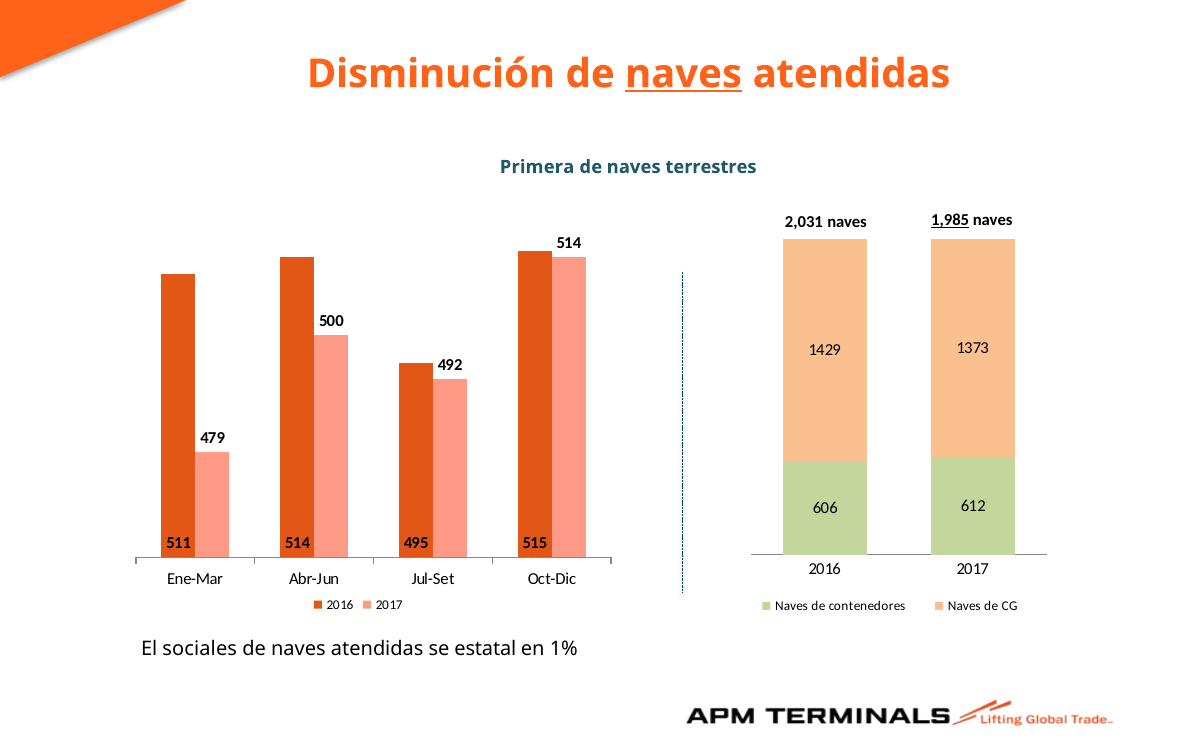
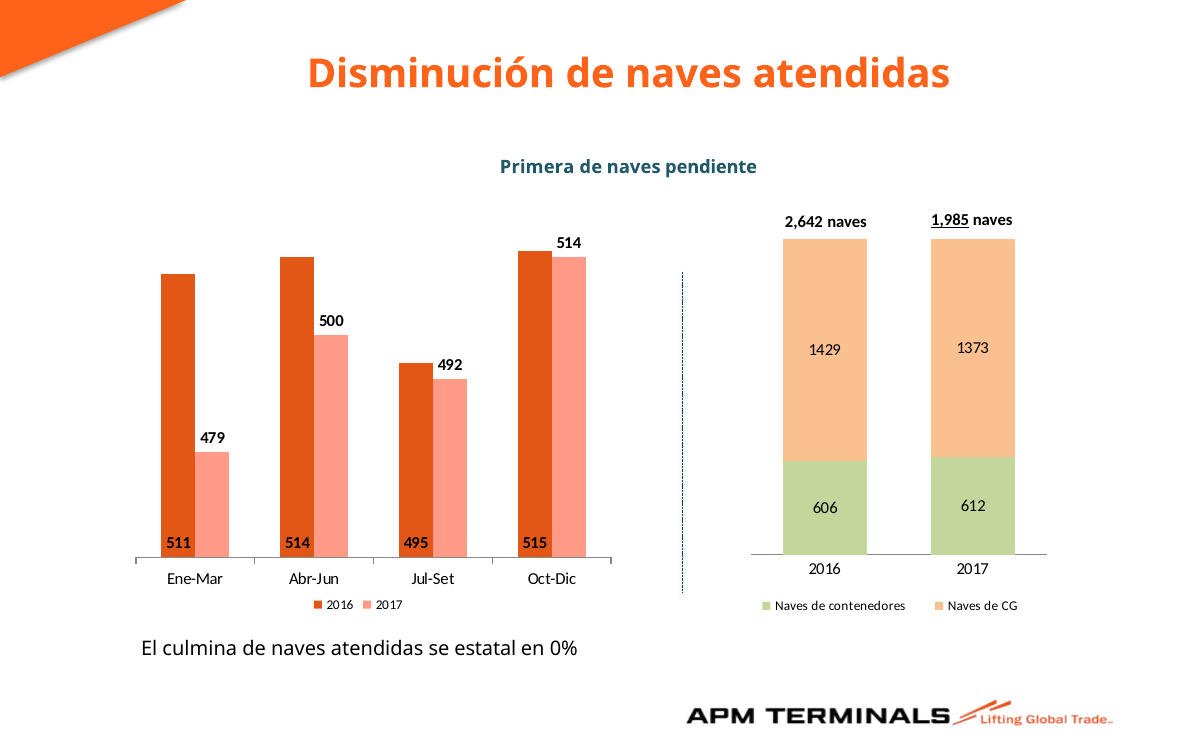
naves at (684, 74) underline: present -> none
terrestres: terrestres -> pendiente
2,031: 2,031 -> 2,642
sociales: sociales -> culmina
1%: 1% -> 0%
